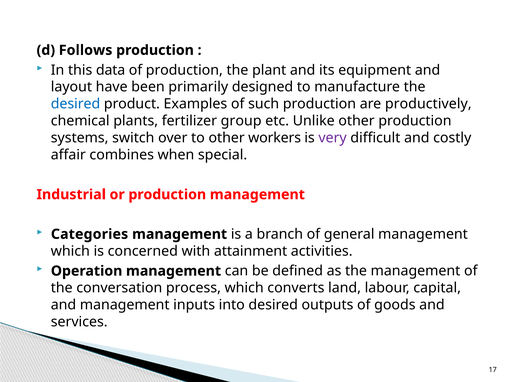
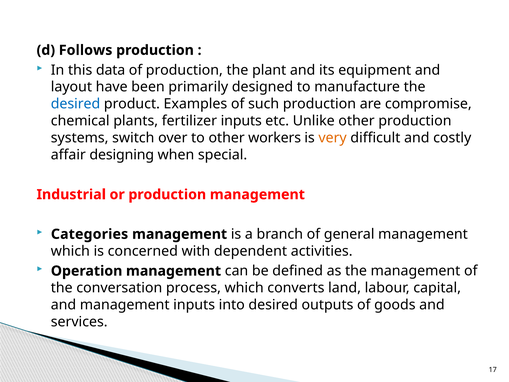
productively: productively -> compromise
fertilizer group: group -> inputs
very colour: purple -> orange
combines: combines -> designing
attainment: attainment -> dependent
